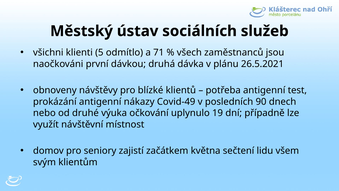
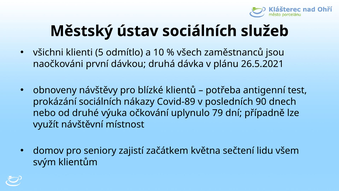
71: 71 -> 10
prokázání antigenní: antigenní -> sociálních
Covid-49: Covid-49 -> Covid-89
19: 19 -> 79
